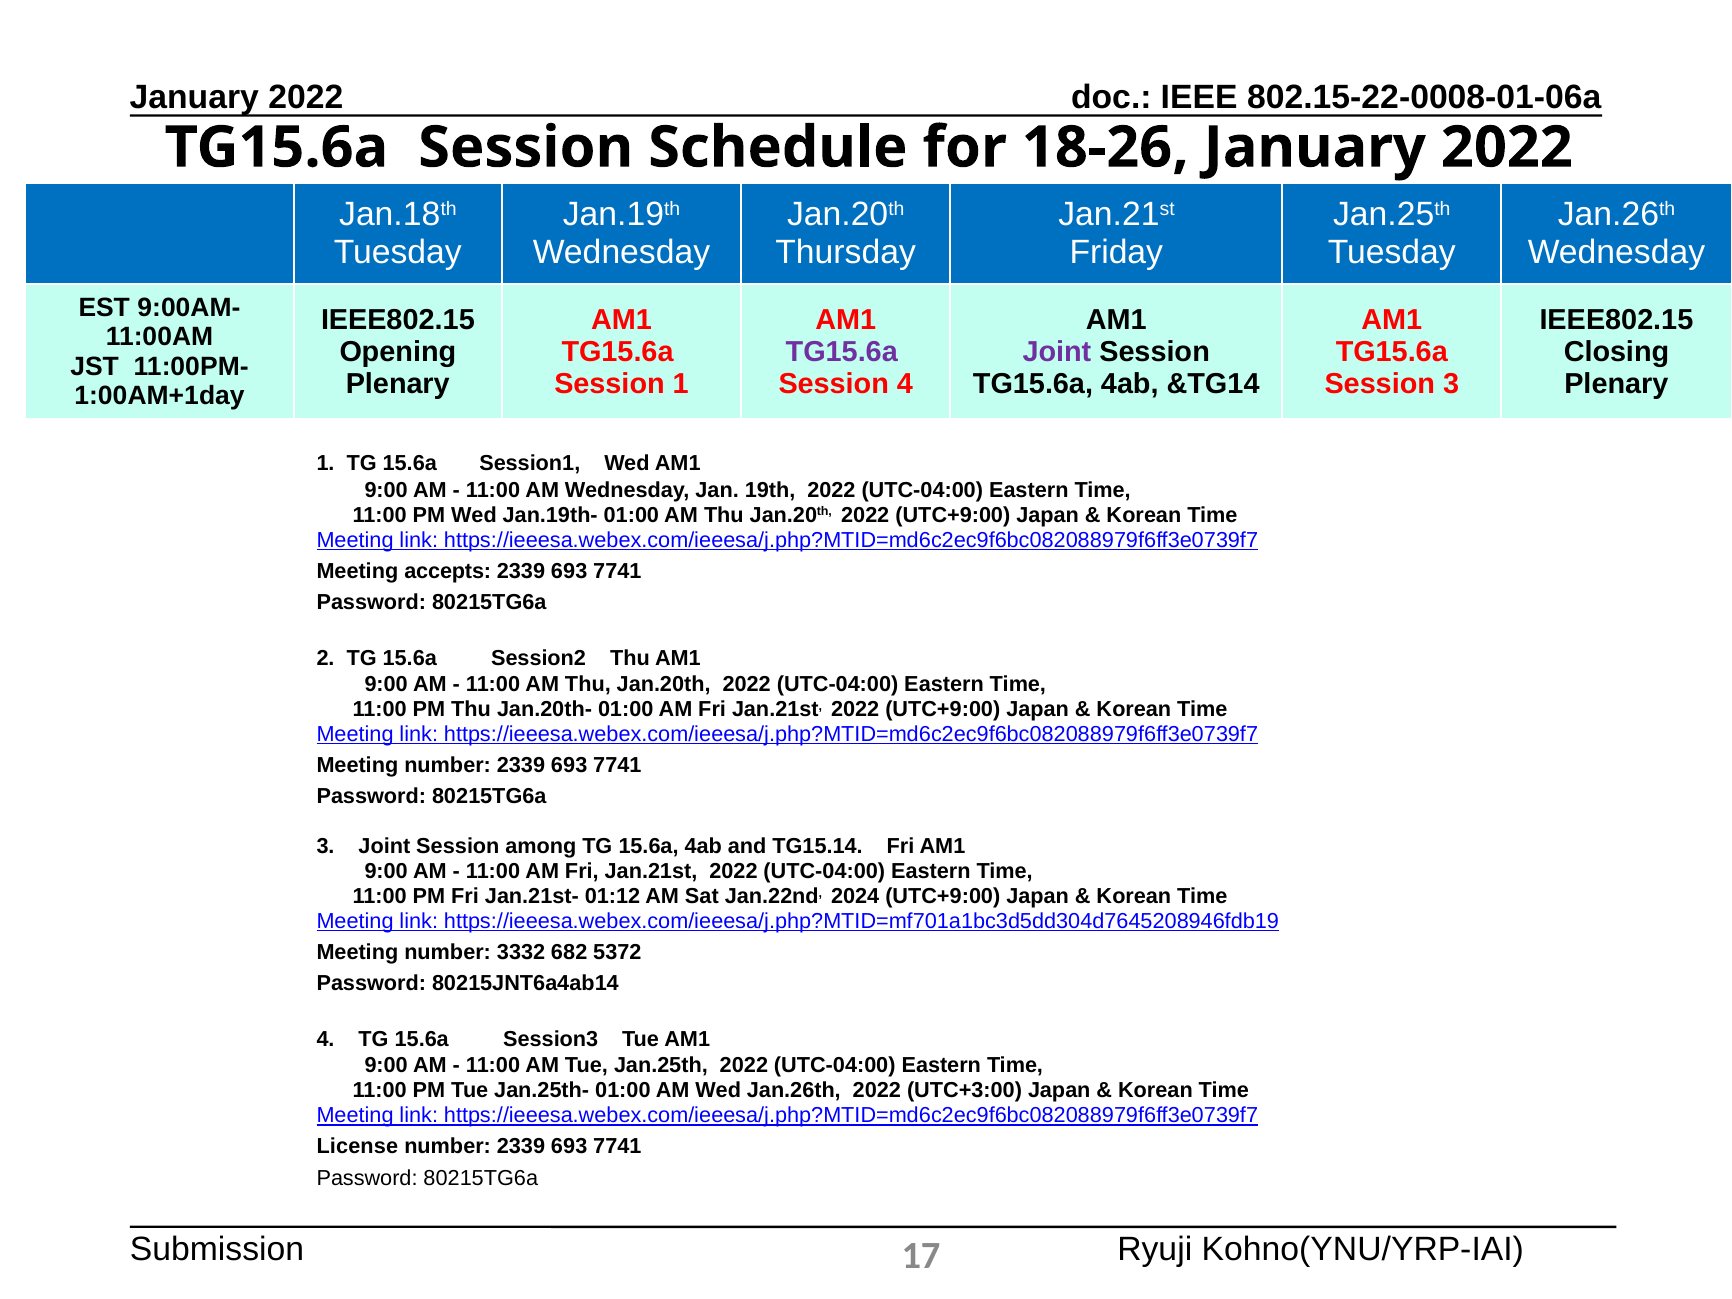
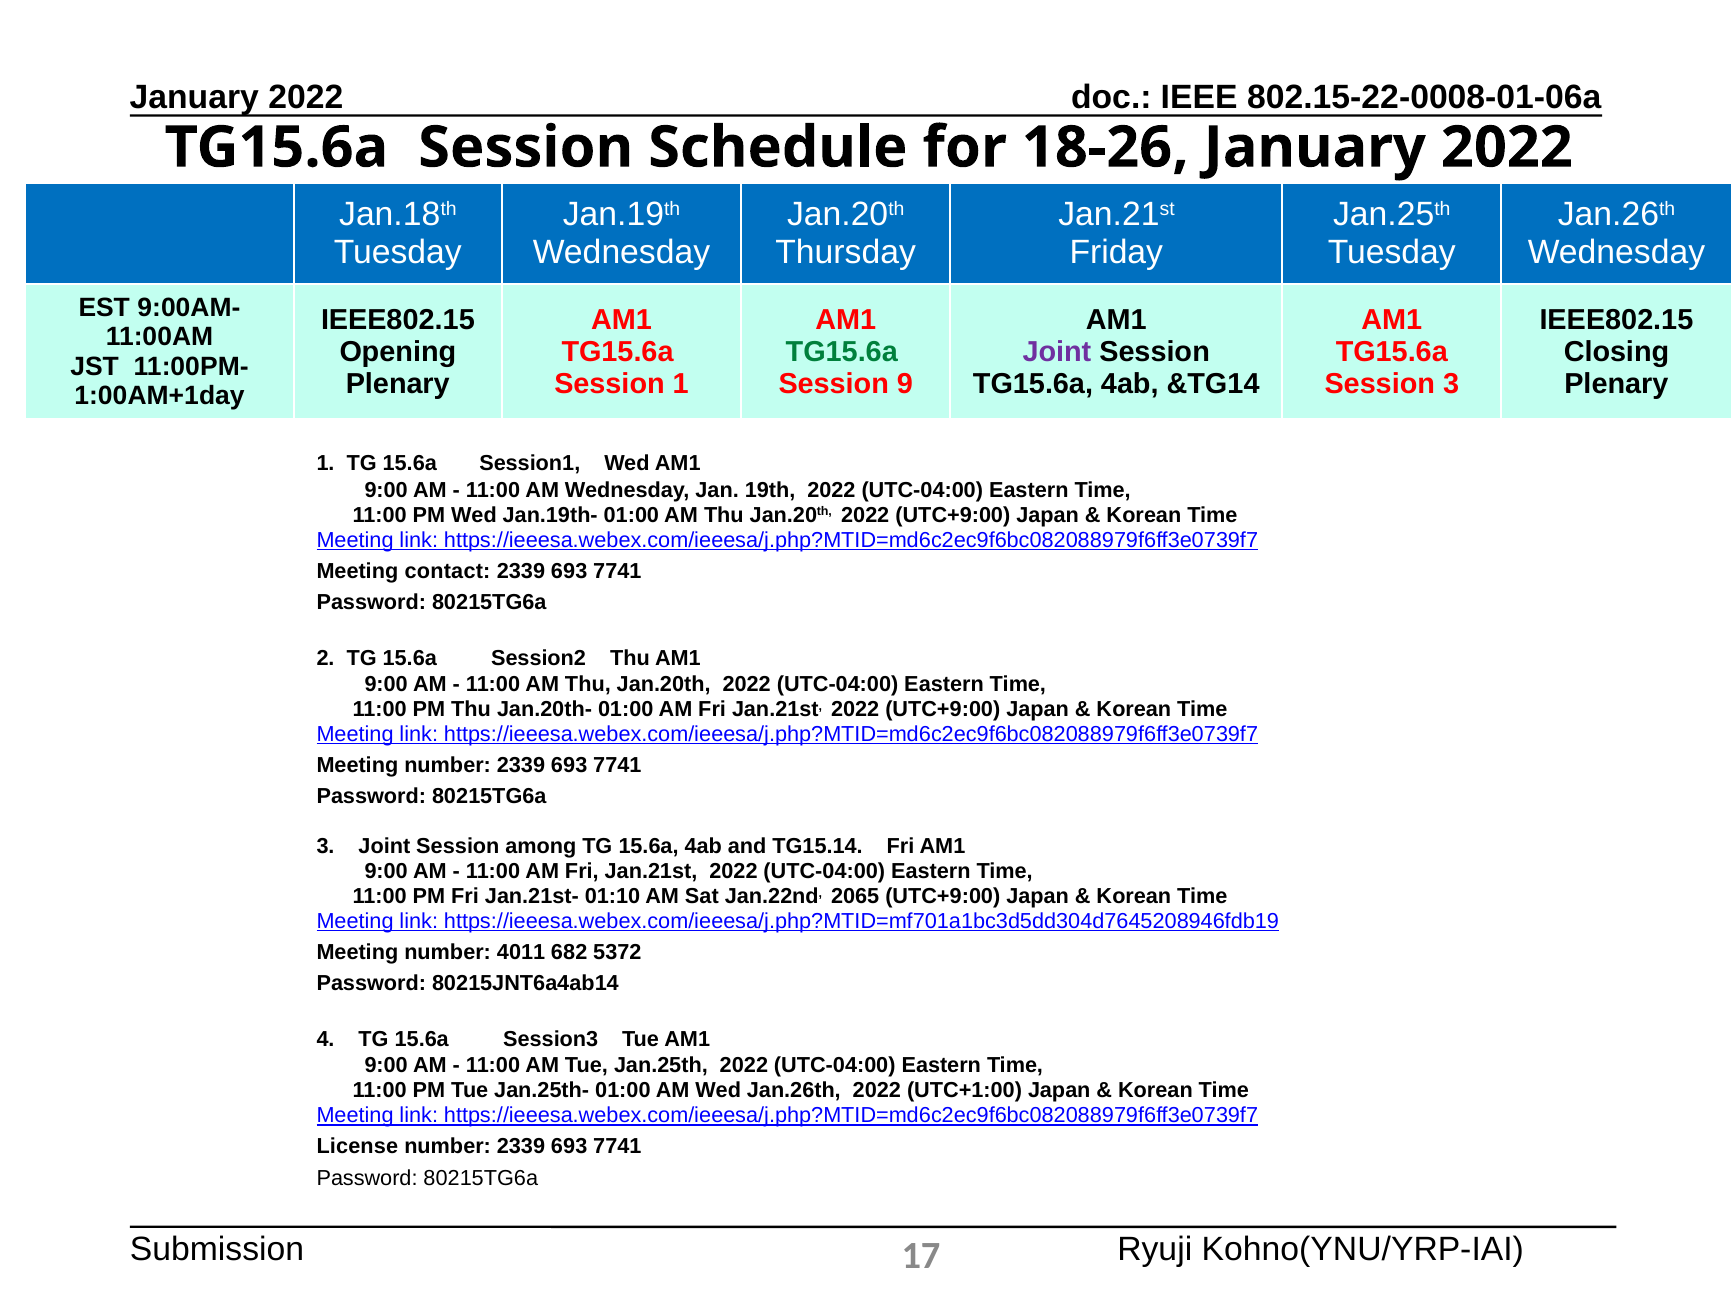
TG15.6a at (842, 352) colour: purple -> green
Session 4: 4 -> 9
accepts: accepts -> contact
01:12: 01:12 -> 01:10
2024: 2024 -> 2065
3332: 3332 -> 4011
UTC+3:00: UTC+3:00 -> UTC+1:00
